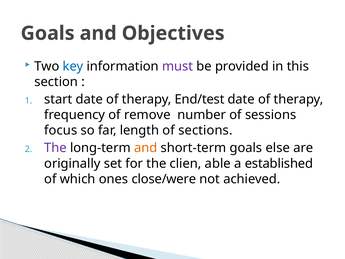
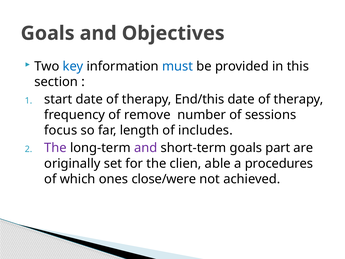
must colour: purple -> blue
End/test: End/test -> End/this
sections: sections -> includes
and at (146, 148) colour: orange -> purple
else: else -> part
established: established -> procedures
